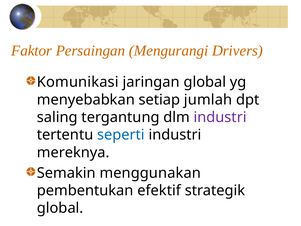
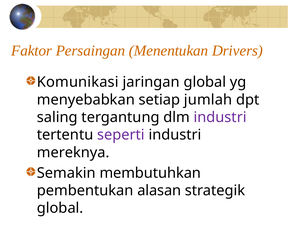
Mengurangi: Mengurangi -> Menentukan
seperti colour: blue -> purple
menggunakan: menggunakan -> membutuhkan
efektif: efektif -> alasan
